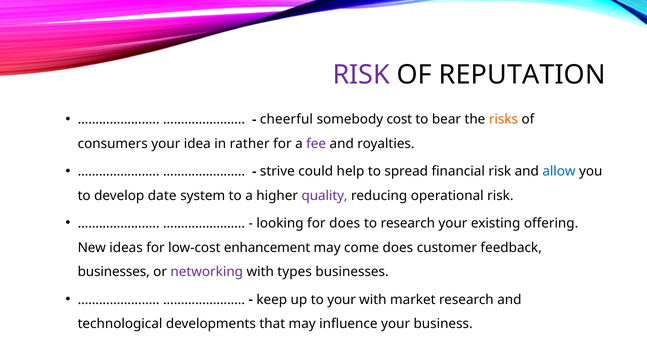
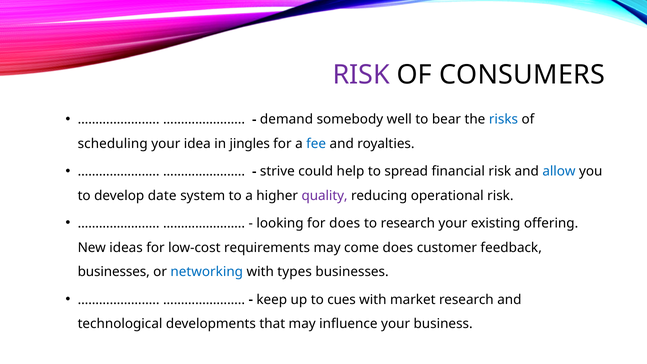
REPUTATION: REPUTATION -> CONSUMERS
cheerful: cheerful -> demand
cost: cost -> well
risks colour: orange -> blue
consumers: consumers -> scheduling
rather: rather -> jingles
fee colour: purple -> blue
enhancement: enhancement -> requirements
networking colour: purple -> blue
to your: your -> cues
